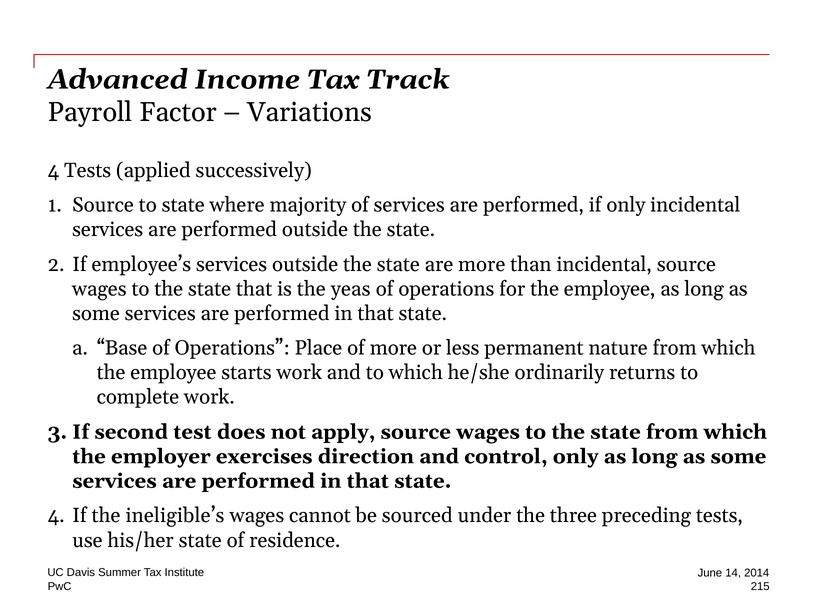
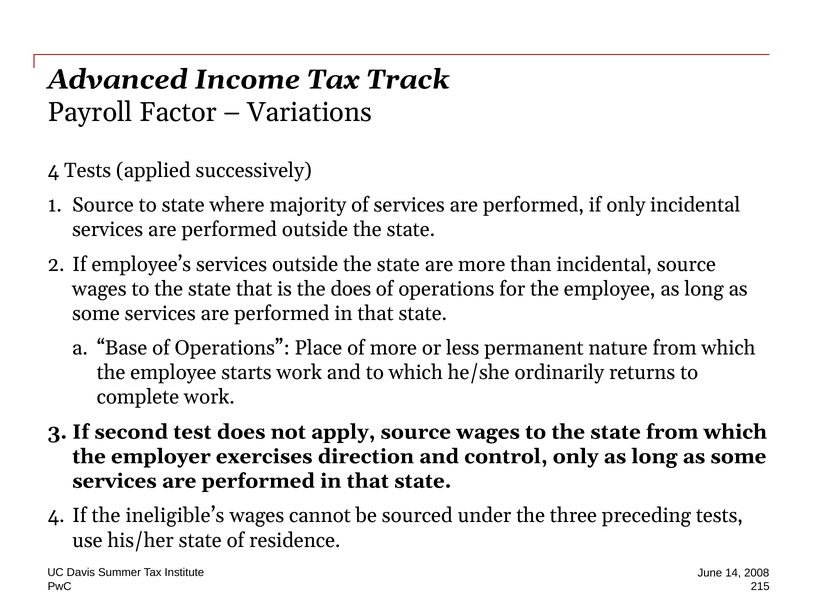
the yeas: yeas -> does
2014: 2014 -> 2008
